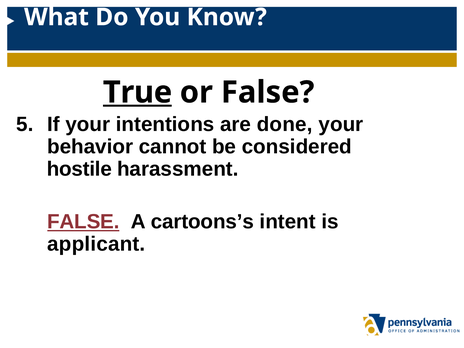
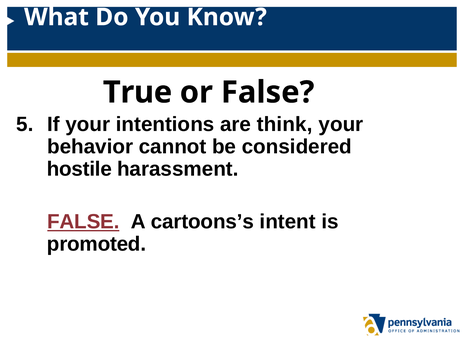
True underline: present -> none
done: done -> think
applicant: applicant -> promoted
